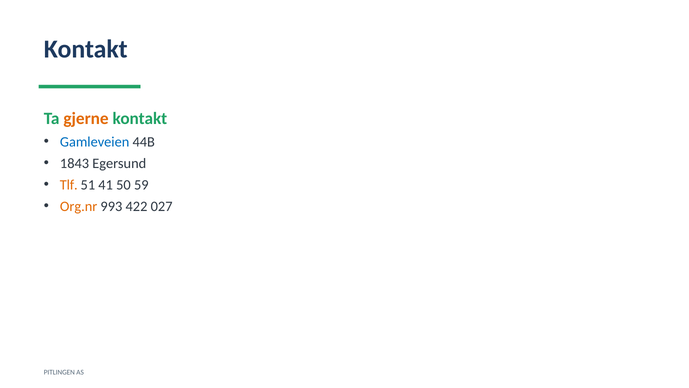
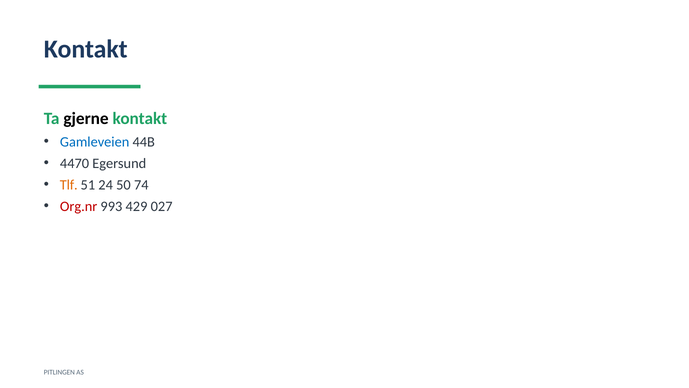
gjerne colour: orange -> black
1843: 1843 -> 4470
41: 41 -> 24
59: 59 -> 74
Org.nr colour: orange -> red
422: 422 -> 429
